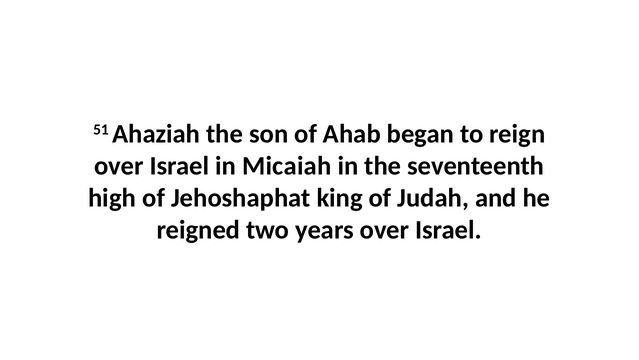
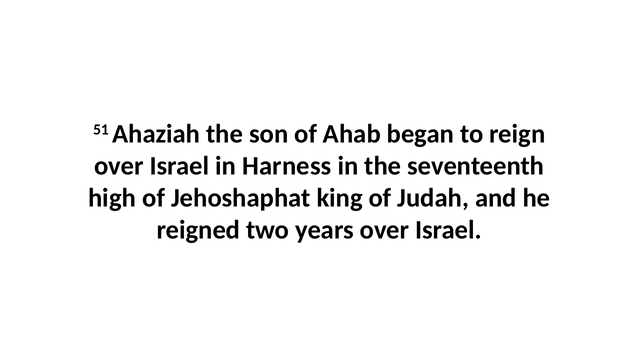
Micaiah: Micaiah -> Harness
